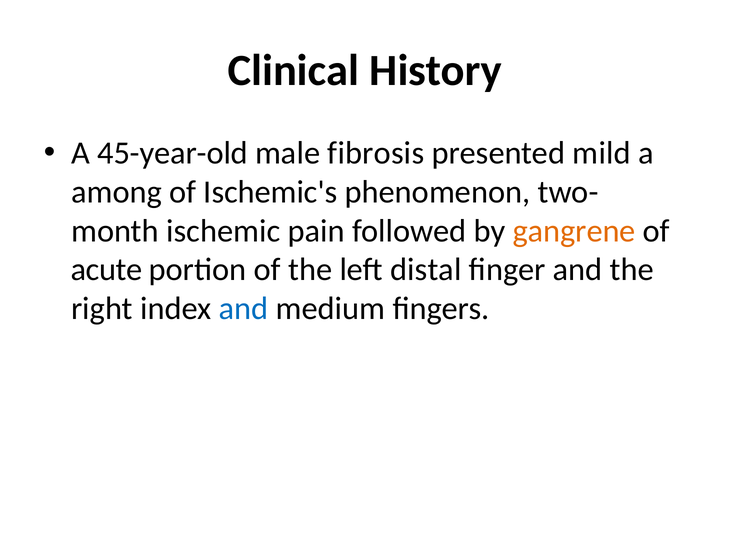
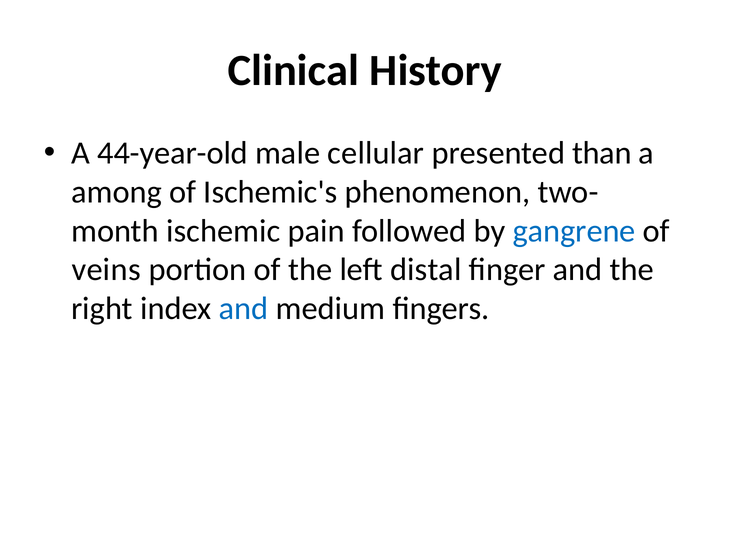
45-year-old: 45-year-old -> 44-year-old
fibrosis: fibrosis -> cellular
mild: mild -> than
gangrene colour: orange -> blue
acute: acute -> veins
